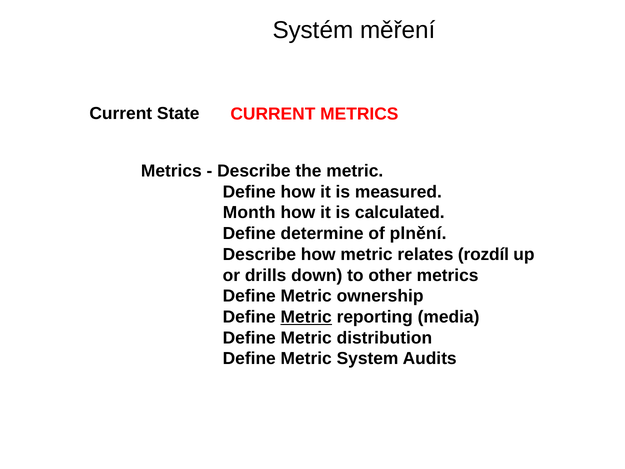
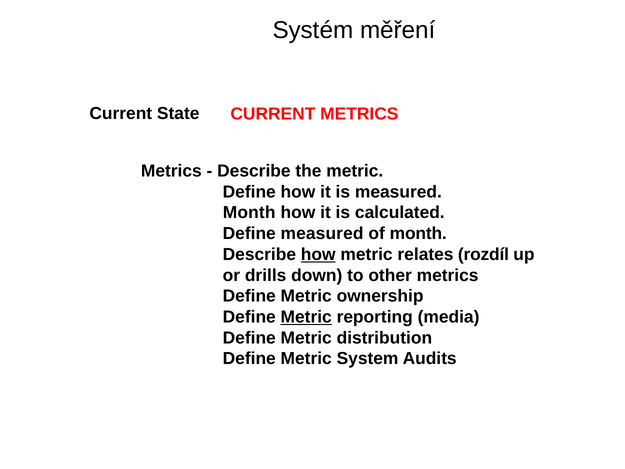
Define determine: determine -> measured
of plnění: plnění -> month
how at (318, 254) underline: none -> present
